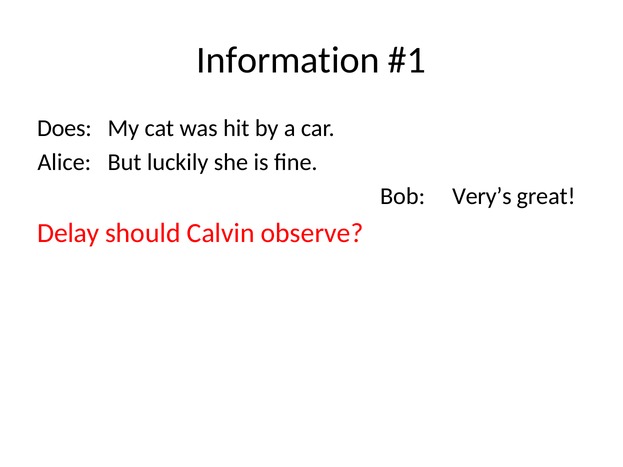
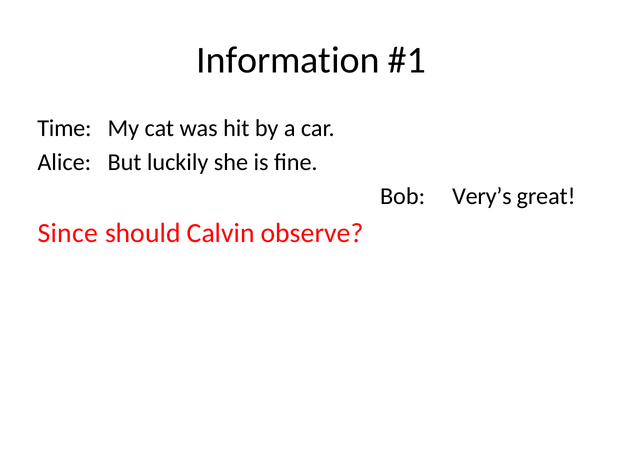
Does: Does -> Time
Delay: Delay -> Since
